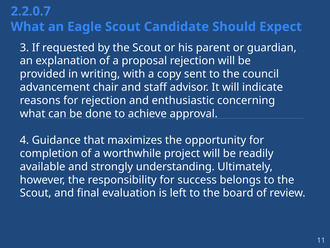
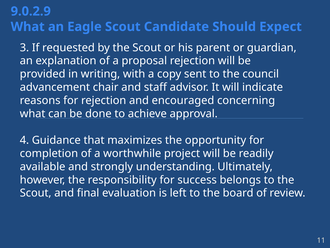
2.2.0.7: 2.2.0.7 -> 9.0.2.9
enthusiastic: enthusiastic -> encouraged
